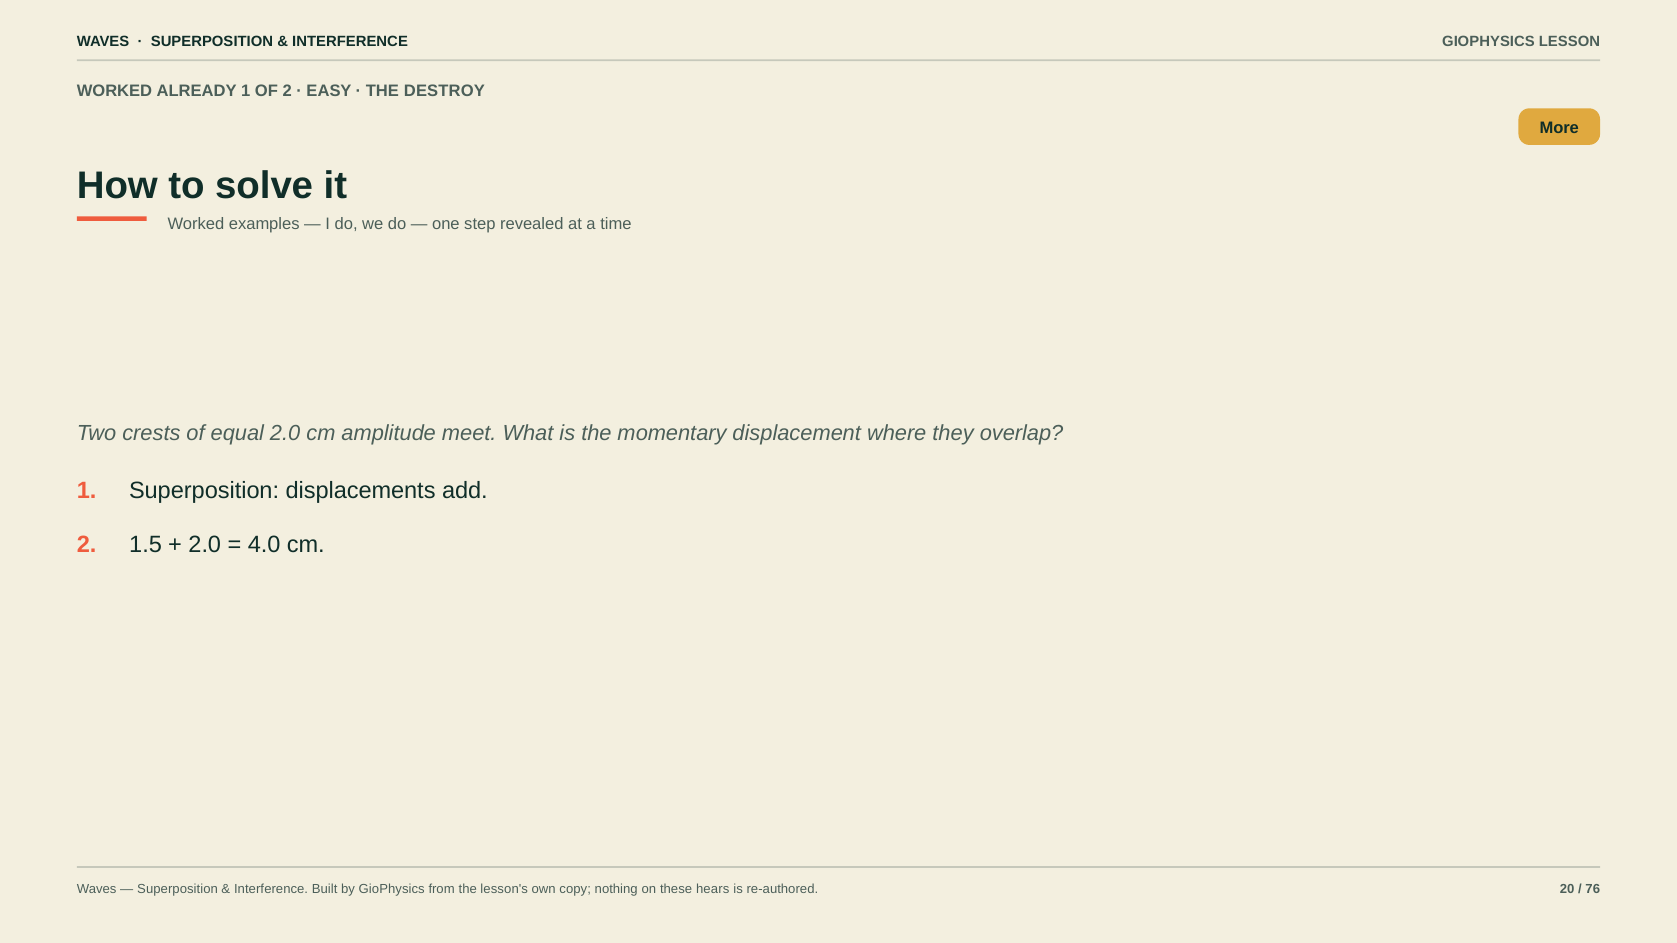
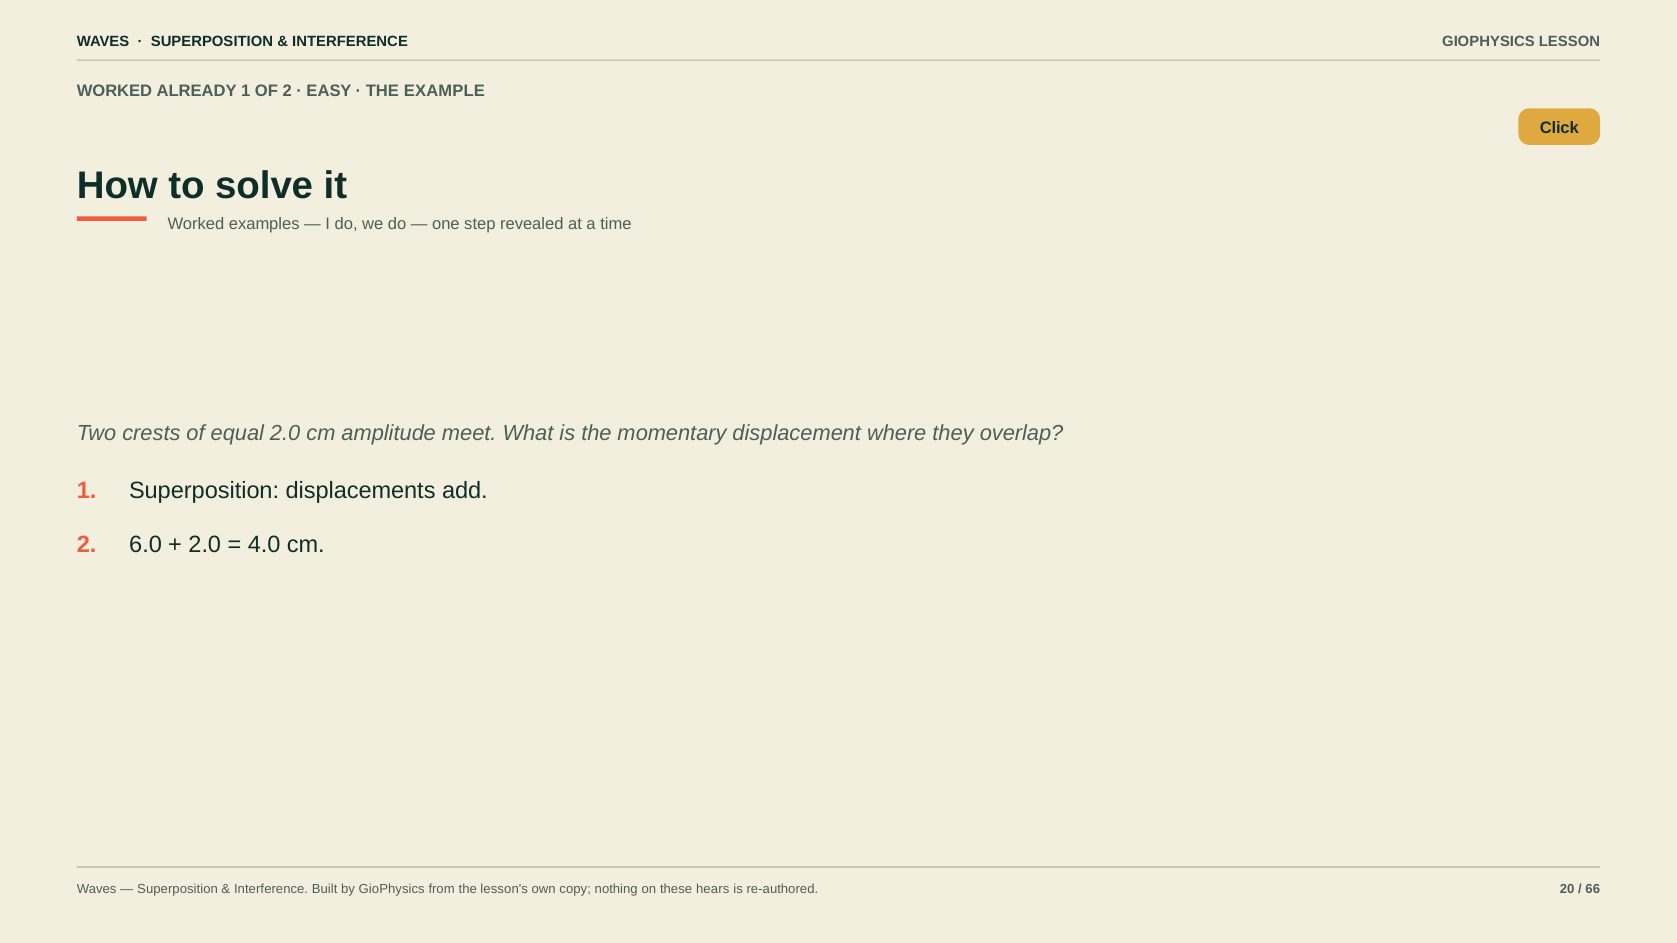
DESTROY: DESTROY -> EXAMPLE
More: More -> Click
1.5: 1.5 -> 6.0
76: 76 -> 66
